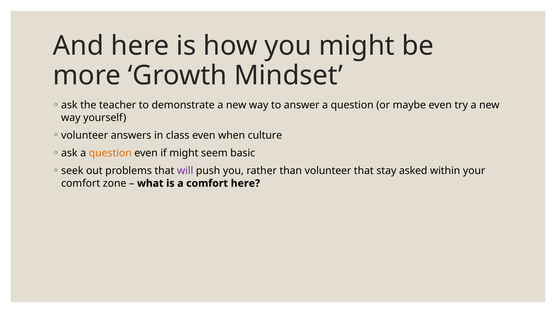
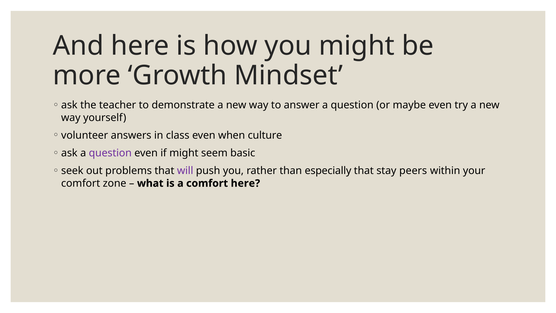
question at (110, 153) colour: orange -> purple
than volunteer: volunteer -> especially
asked: asked -> peers
